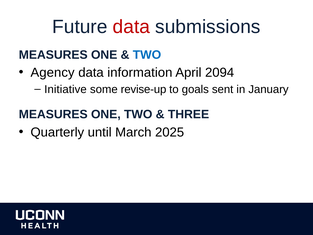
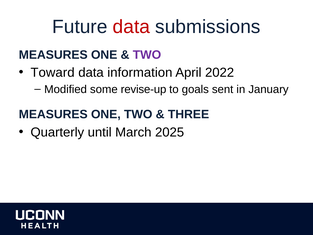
TWO at (147, 55) colour: blue -> purple
Agency: Agency -> Toward
2094: 2094 -> 2022
Initiative: Initiative -> Modified
